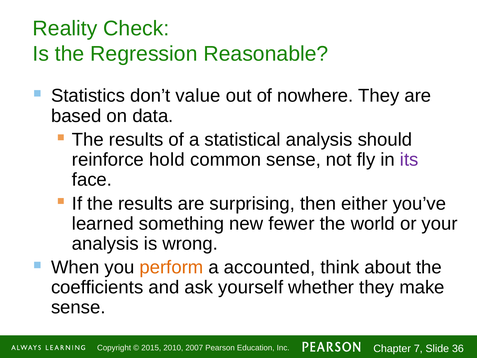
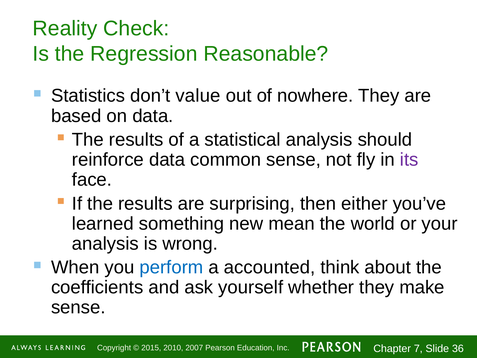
reinforce hold: hold -> data
fewer: fewer -> mean
perform colour: orange -> blue
